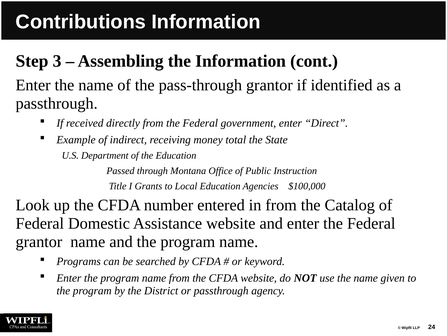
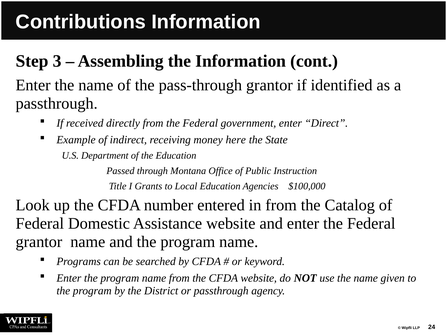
total: total -> here
